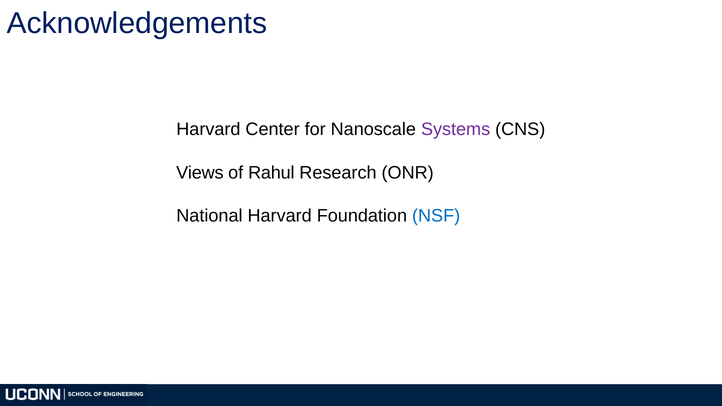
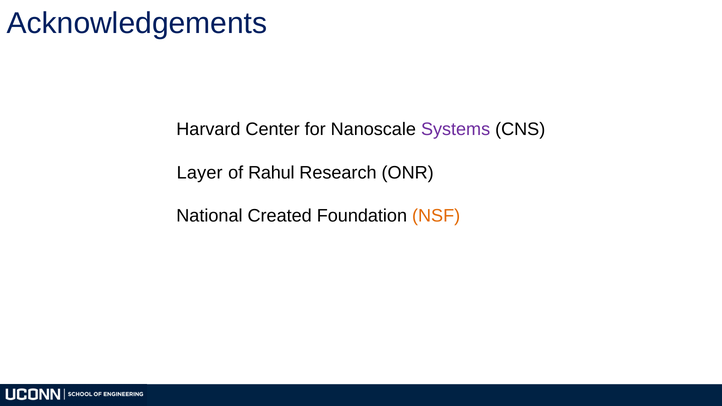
Views: Views -> Layer
National Harvard: Harvard -> Created
NSF colour: blue -> orange
